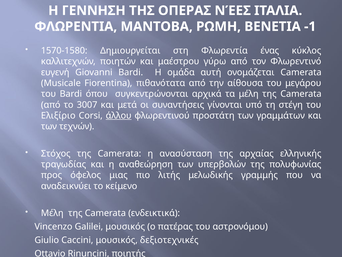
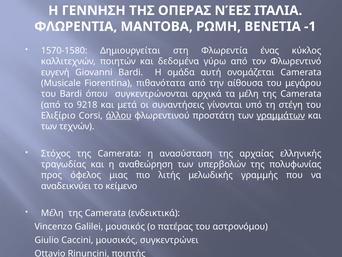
μαέστρου: μαέστρου -> δεδομένα
3007: 3007 -> 9218
γραμμάτων underline: none -> present
δεξιοτεχνικές: δεξιοτεχνικές -> συγκεντρώνει
